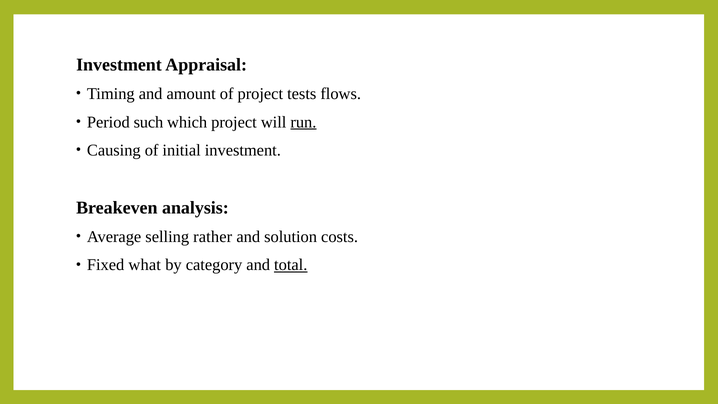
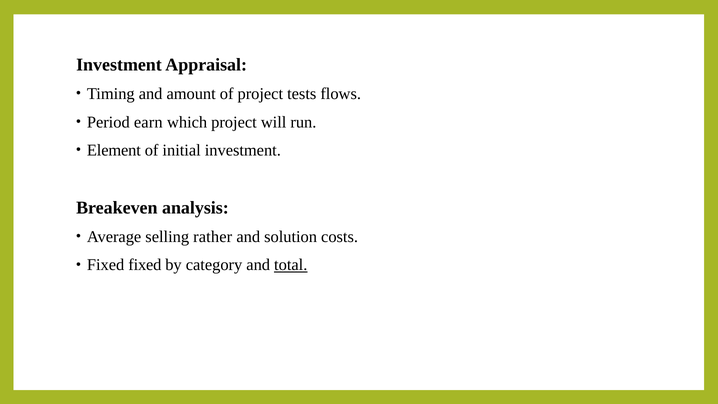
such: such -> earn
run underline: present -> none
Causing: Causing -> Element
Fixed what: what -> fixed
